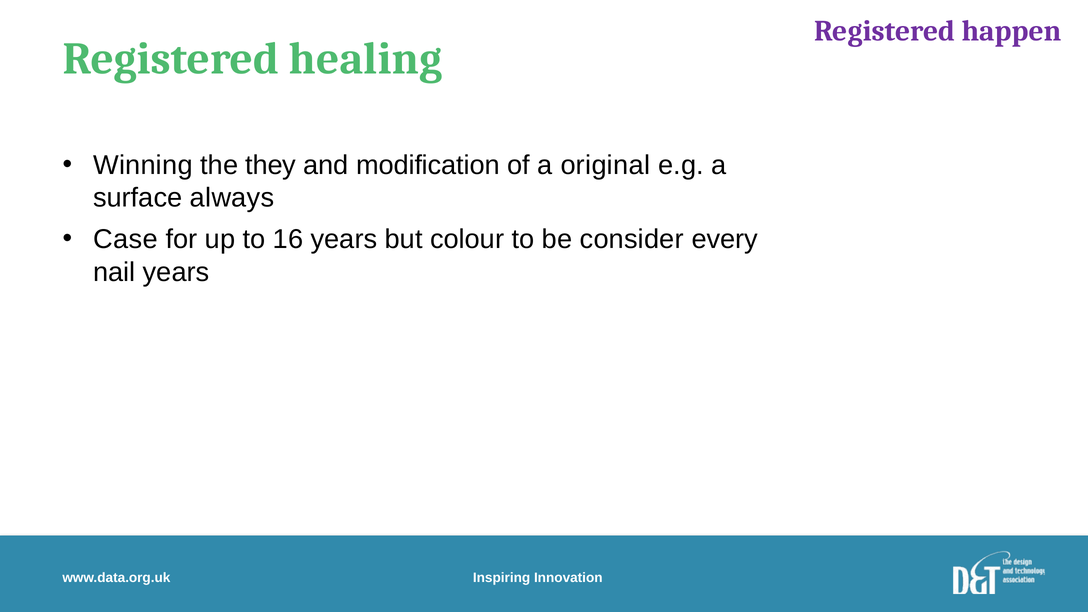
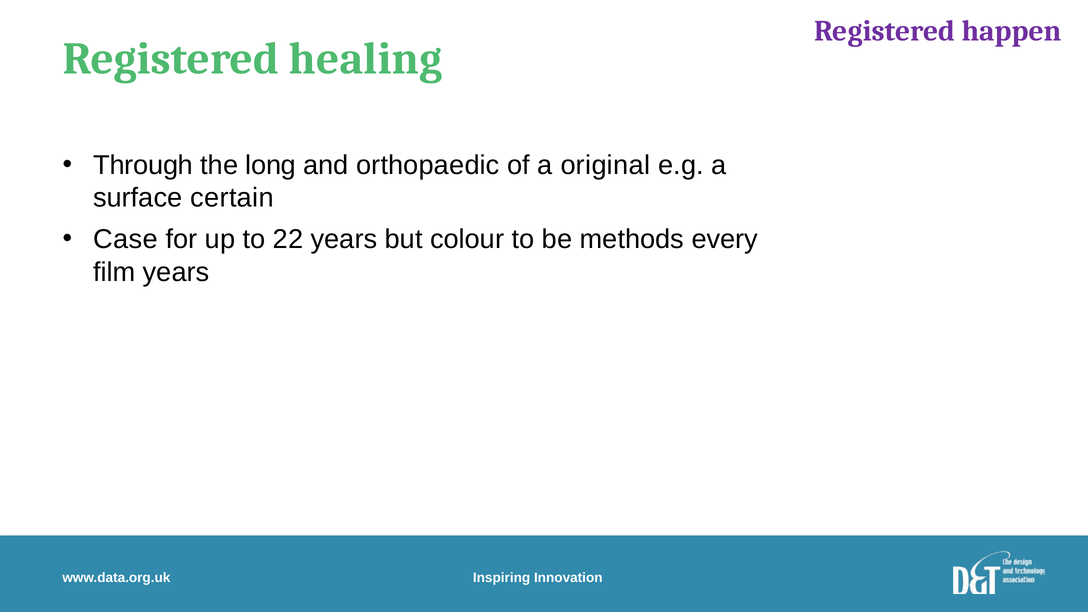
Winning: Winning -> Through
they: they -> long
modification: modification -> orthopaedic
always: always -> certain
16: 16 -> 22
consider: consider -> methods
nail: nail -> film
